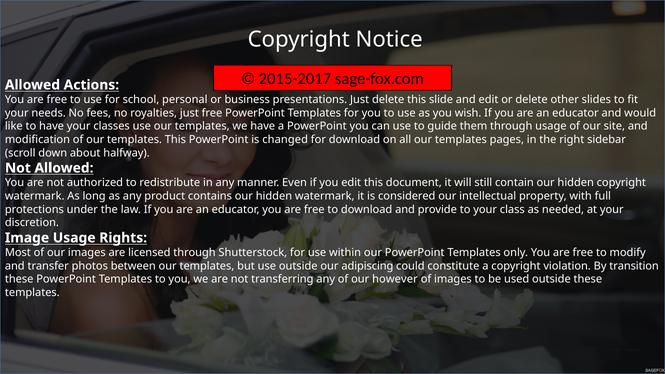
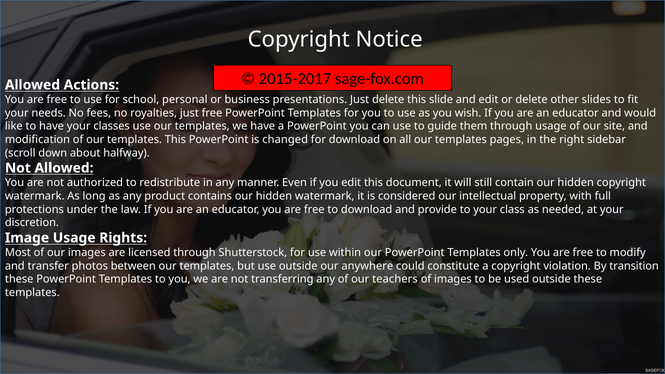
adipiscing: adipiscing -> anywhere
however: however -> teachers
